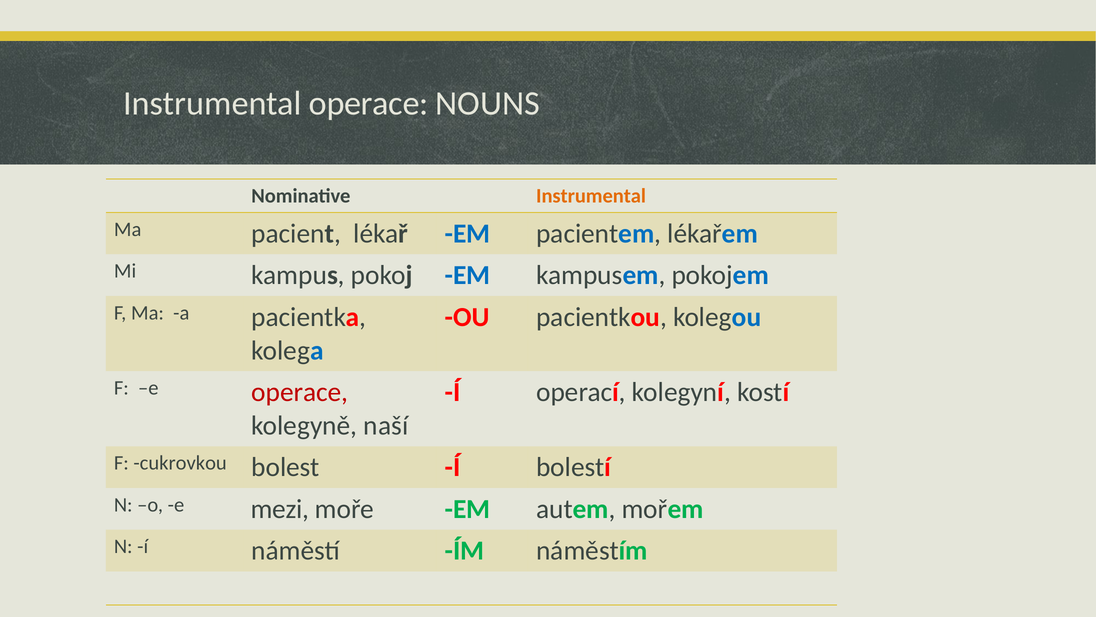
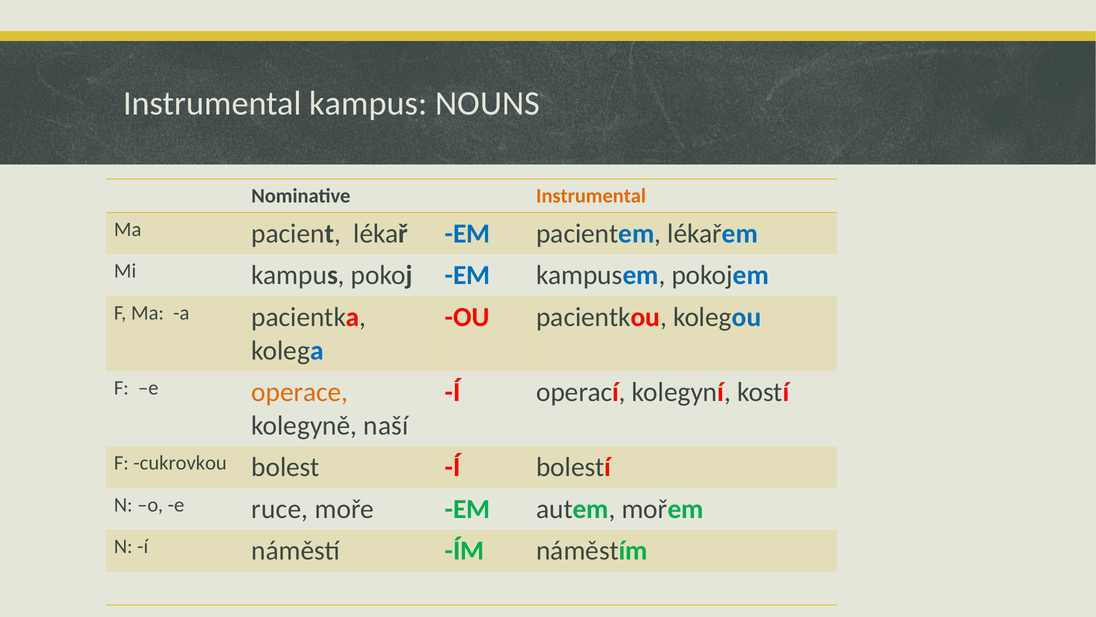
Instrumental operace: operace -> kampus
operace at (300, 392) colour: red -> orange
mezi: mezi -> ruce
